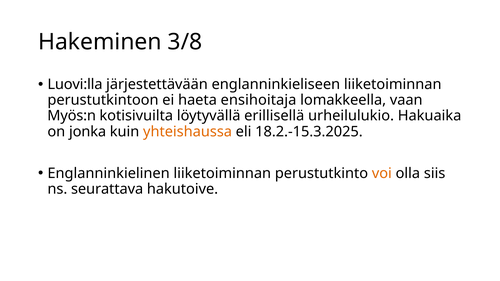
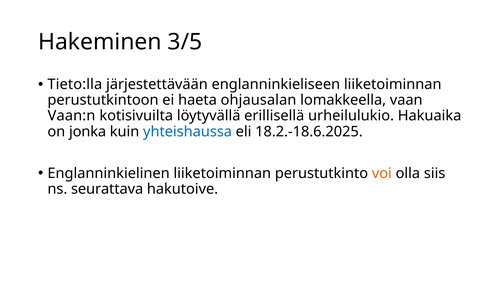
3/8: 3/8 -> 3/5
Luovi:lla: Luovi:lla -> Tieto:lla
ensihoitaja: ensihoitaja -> ohjausalan
Myös:n: Myös:n -> Vaan:n
yhteishaussa colour: orange -> blue
18.2.-15.3.2025: 18.2.-15.3.2025 -> 18.2.-18.6.2025
